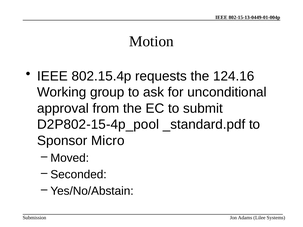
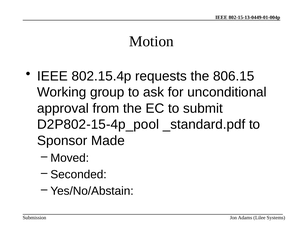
124.16: 124.16 -> 806.15
Micro: Micro -> Made
